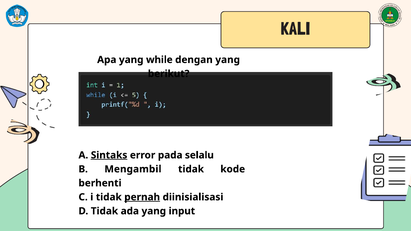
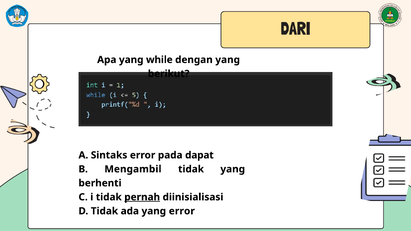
KALI: KALI -> DARI
Sintaks underline: present -> none
selalu: selalu -> dapat
tidak kode: kode -> yang
yang input: input -> error
